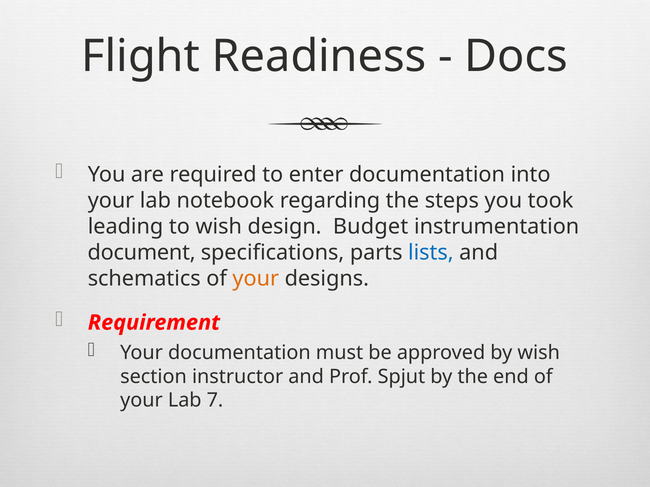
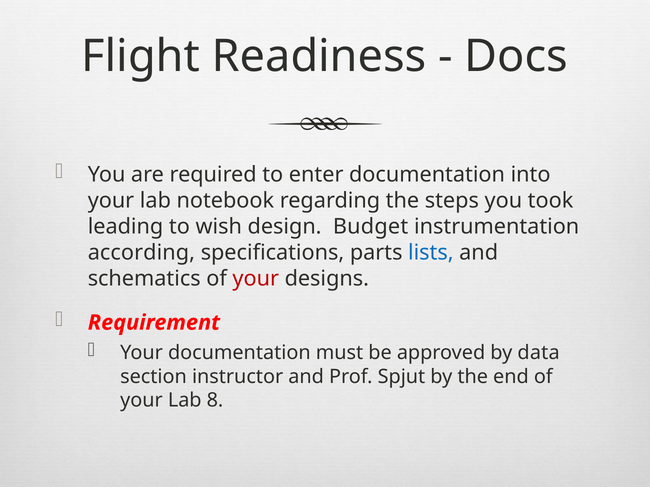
document: document -> according
your at (256, 279) colour: orange -> red
by wish: wish -> data
7: 7 -> 8
